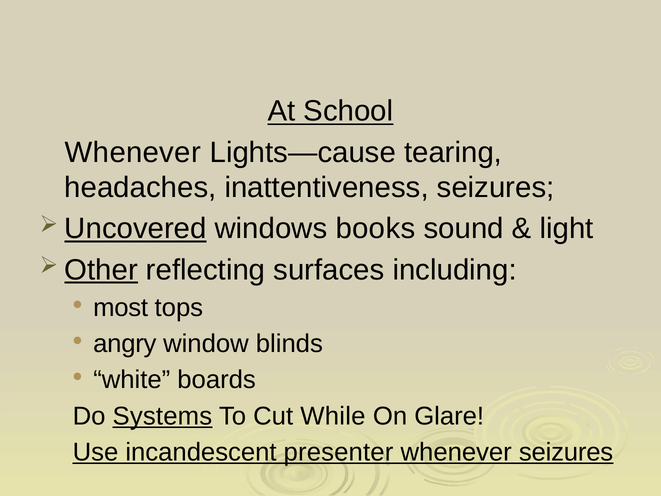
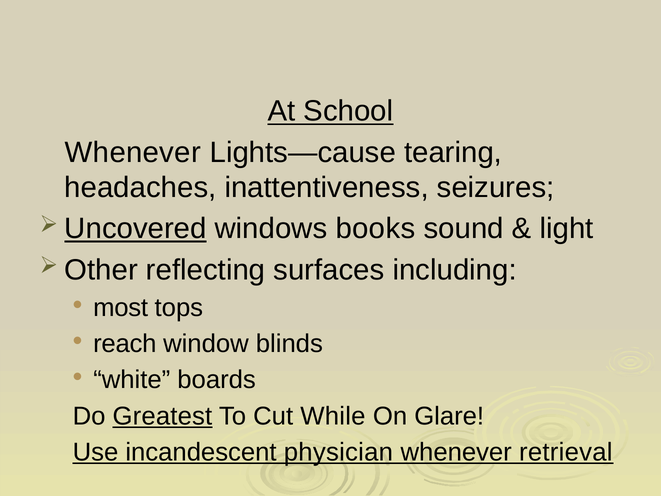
Other underline: present -> none
angry: angry -> reach
Systems: Systems -> Greatest
presenter: presenter -> physician
whenever seizures: seizures -> retrieval
